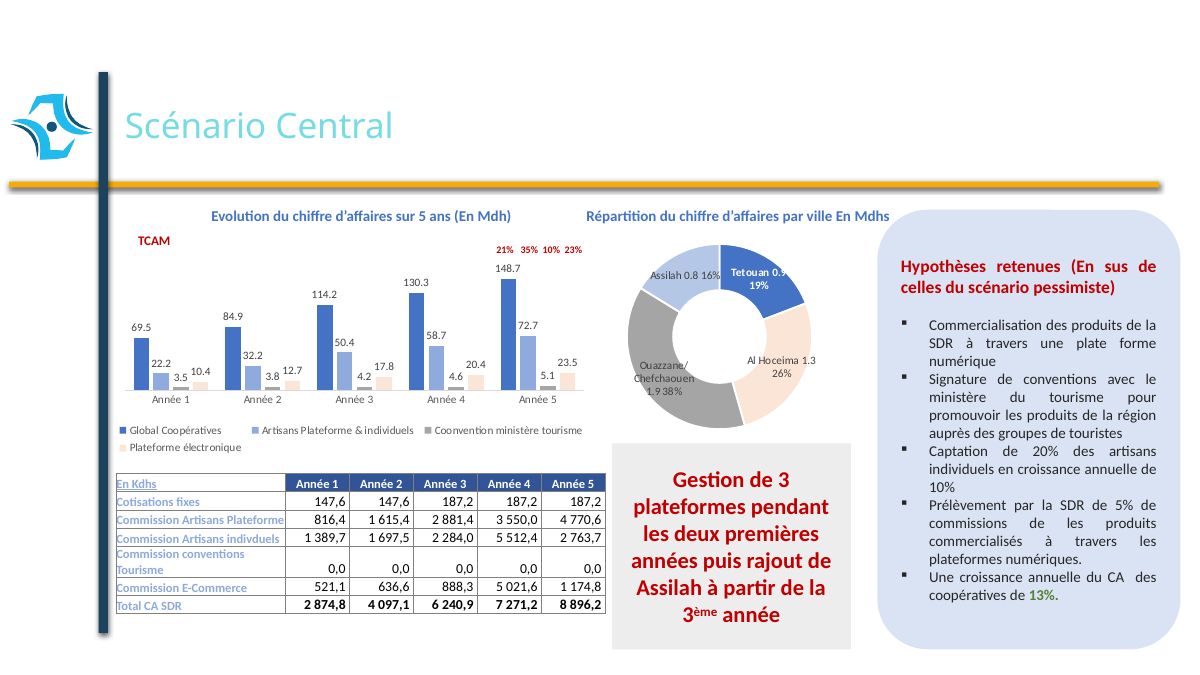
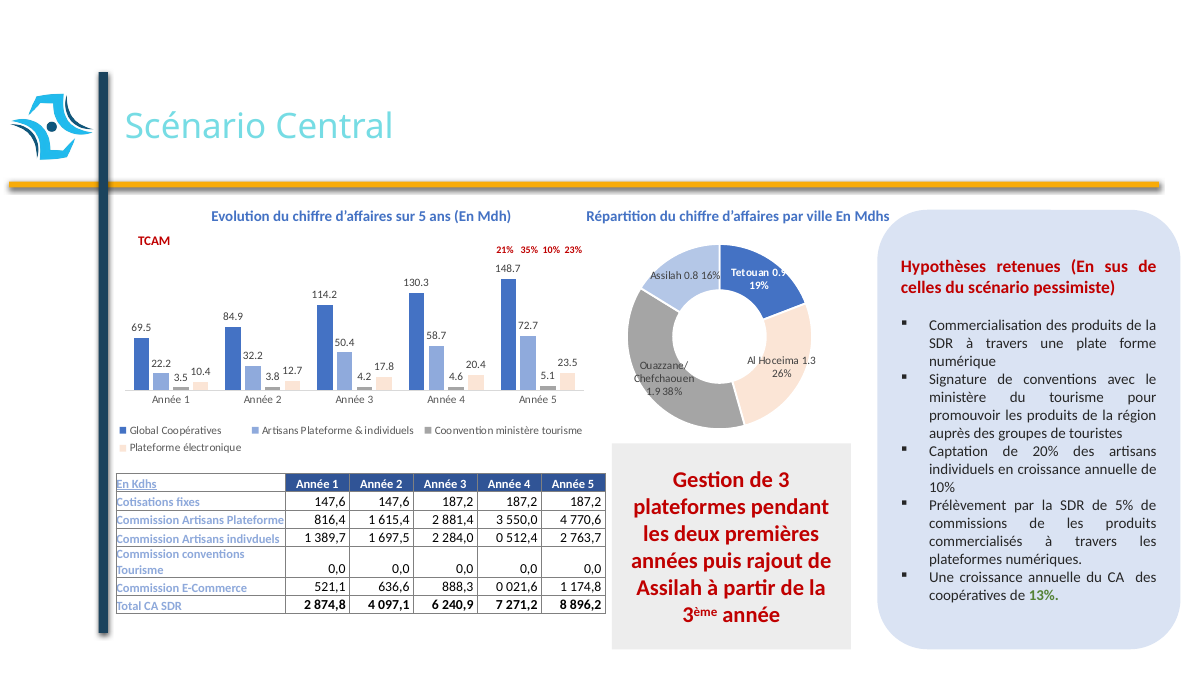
284,0 5: 5 -> 0
888,3 5: 5 -> 0
